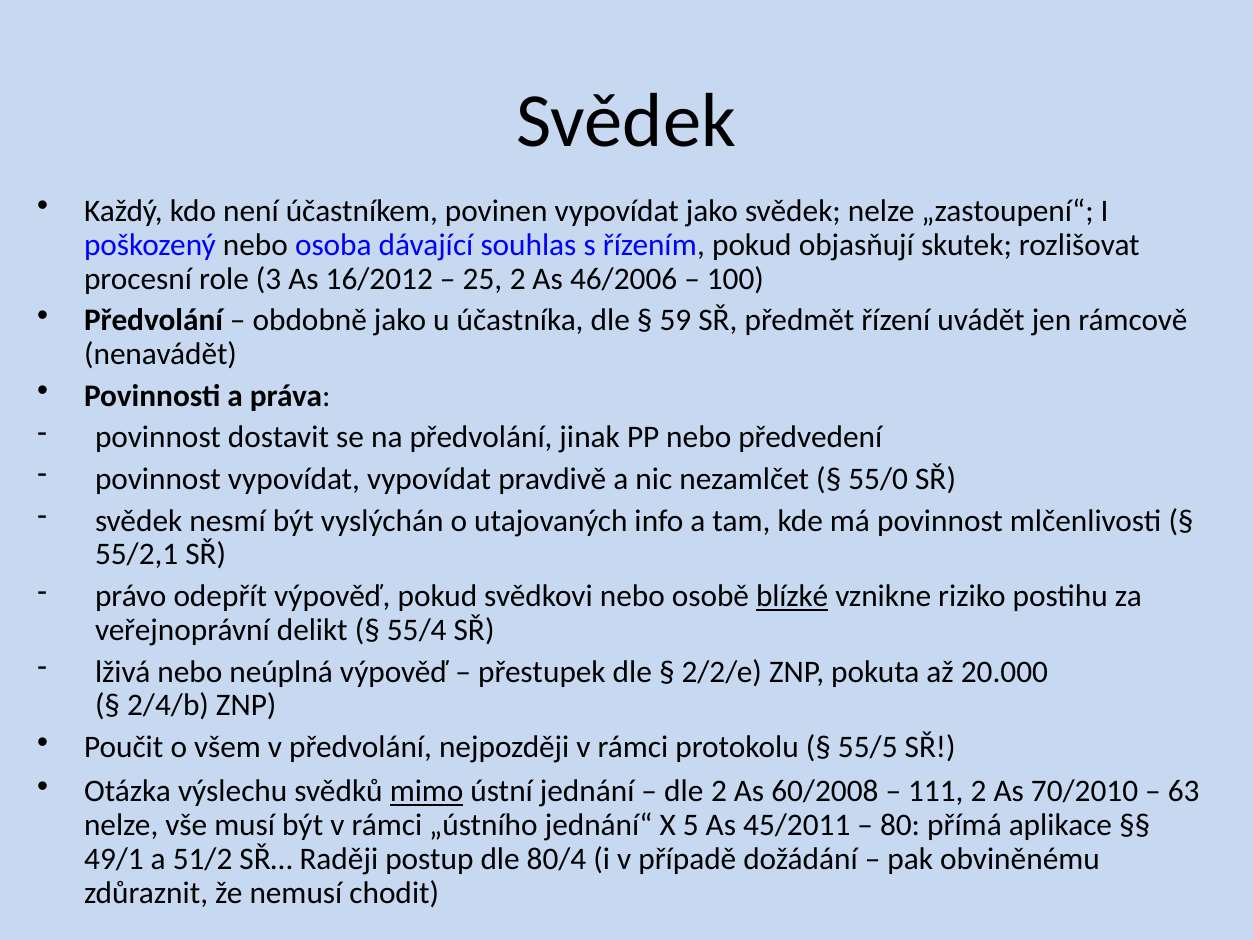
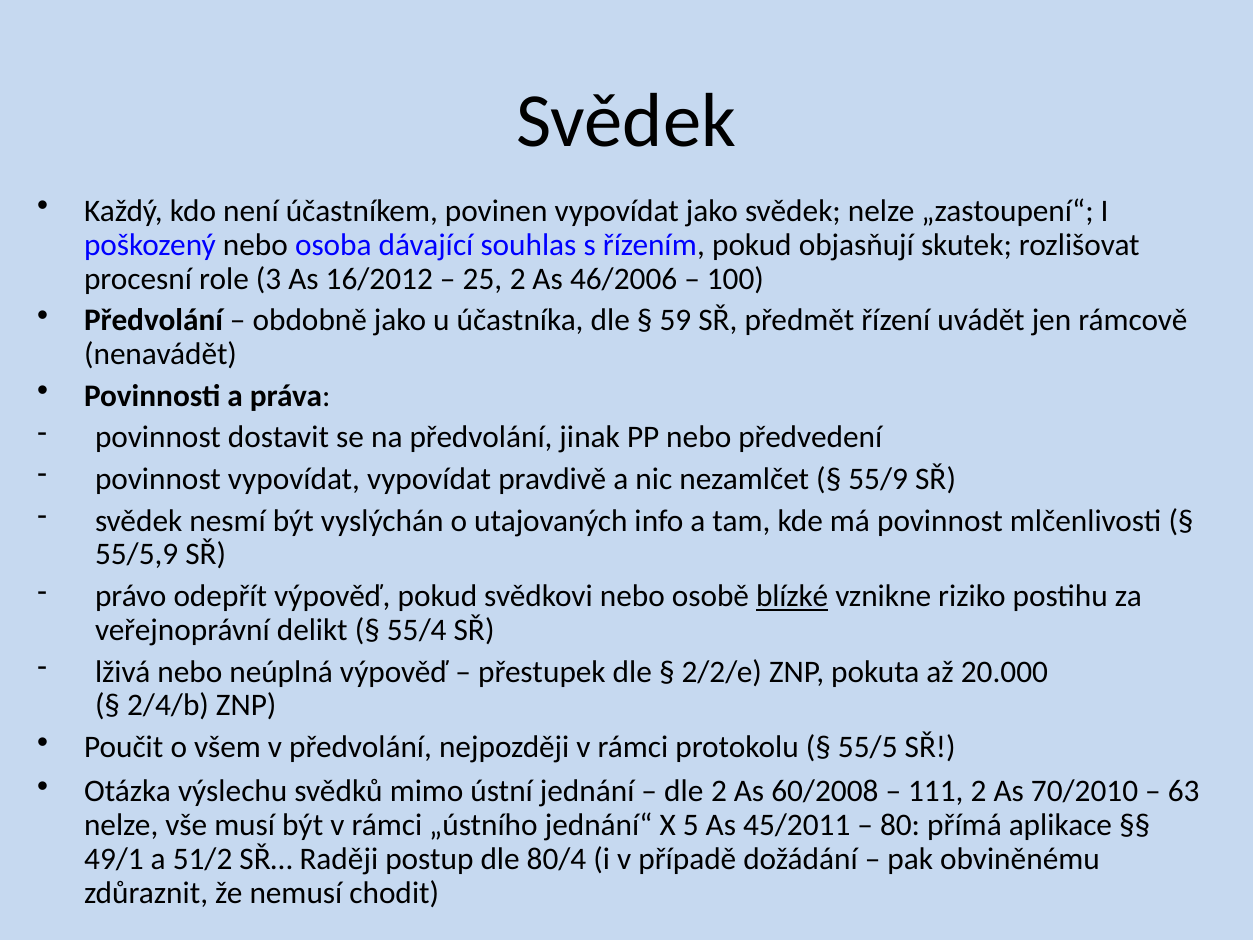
55/0: 55/0 -> 55/9
55/2,1: 55/2,1 -> 55/5,9
mimo underline: present -> none
